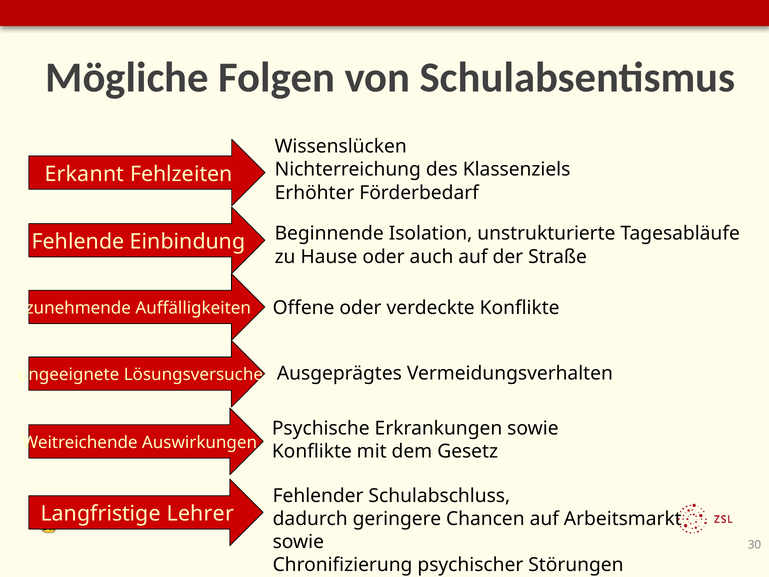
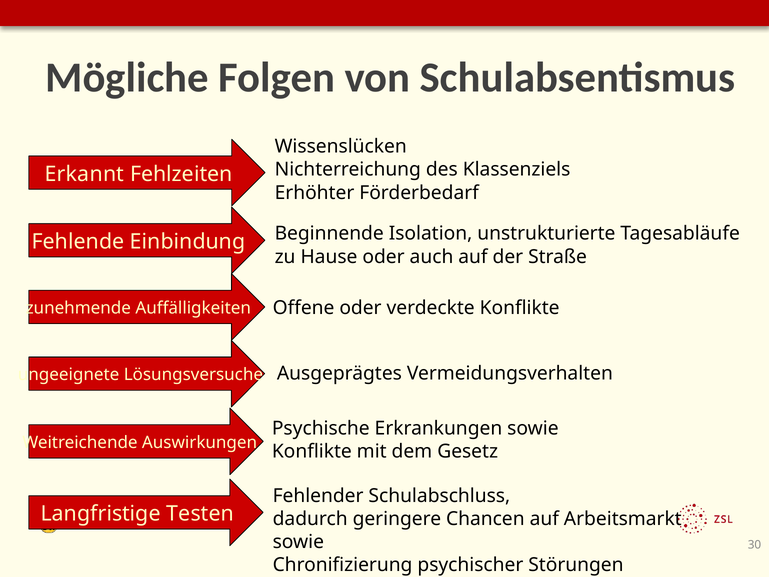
Lehrer: Lehrer -> Testen
